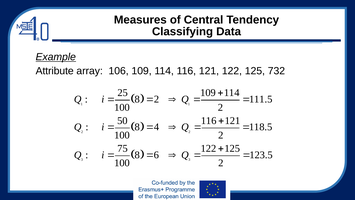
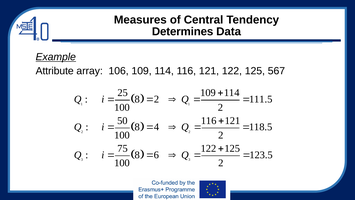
Classifying: Classifying -> Determines
732: 732 -> 567
